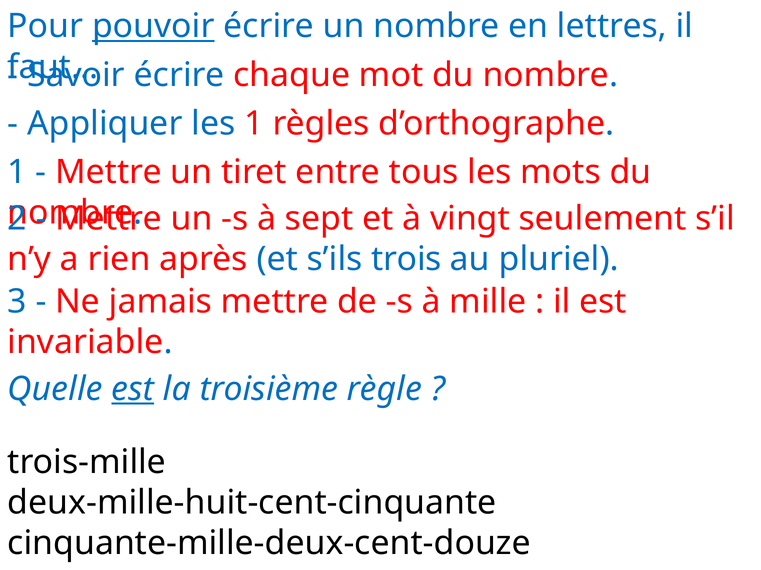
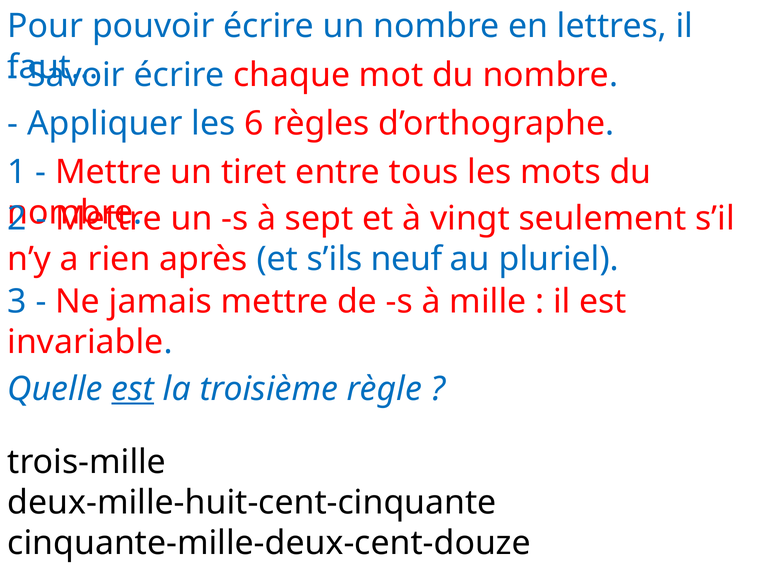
pouvoir underline: present -> none
les 1: 1 -> 6
trois: trois -> neuf
